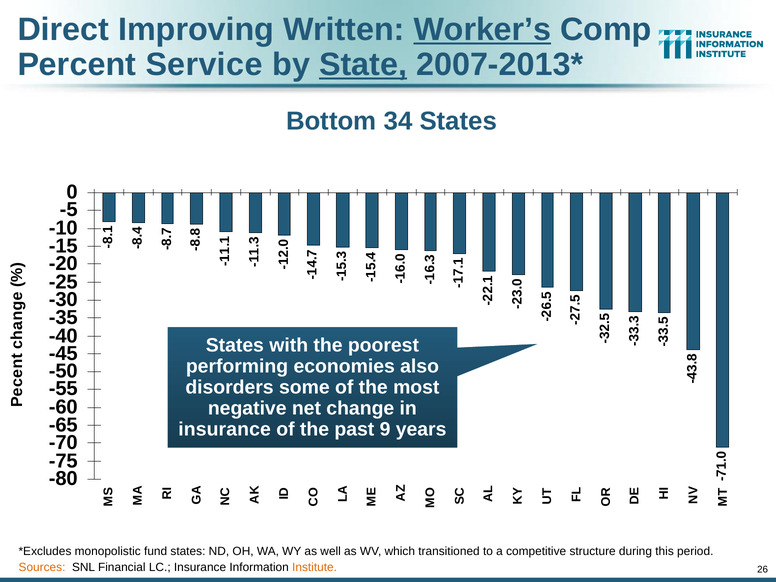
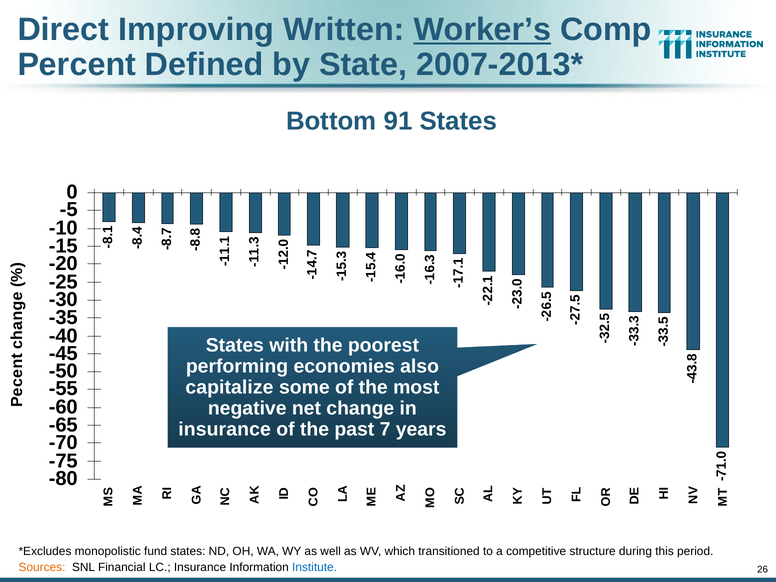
Service: Service -> Defined
State underline: present -> none
34: 34 -> 91
disorders: disorders -> capitalize
past 9: 9 -> 7
Institute colour: orange -> blue
